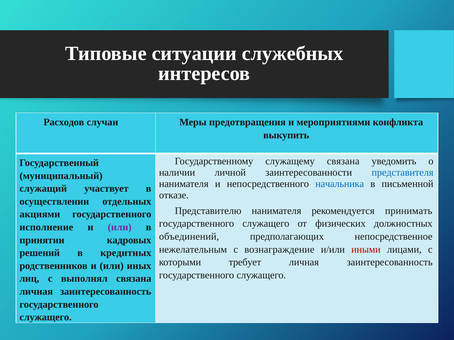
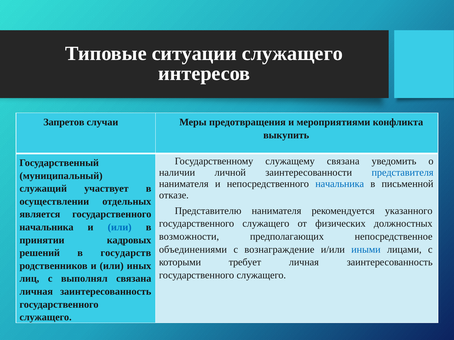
ситуации служебных: служебных -> служащего
Расходов: Расходов -> Запретов
принимать: принимать -> указанного
акциями: акциями -> является
исполнение at (46, 227): исполнение -> начальника
или at (120, 227) colour: purple -> blue
объединений: объединений -> возможности
нежелательным: нежелательным -> объединениями
иными colour: red -> blue
кредитных: кредитных -> государств
